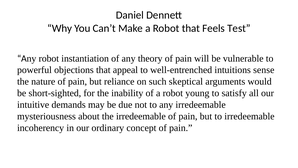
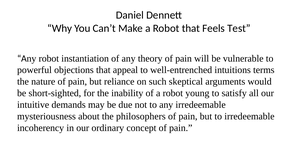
sense: sense -> terms
the irredeemable: irredeemable -> philosophers
